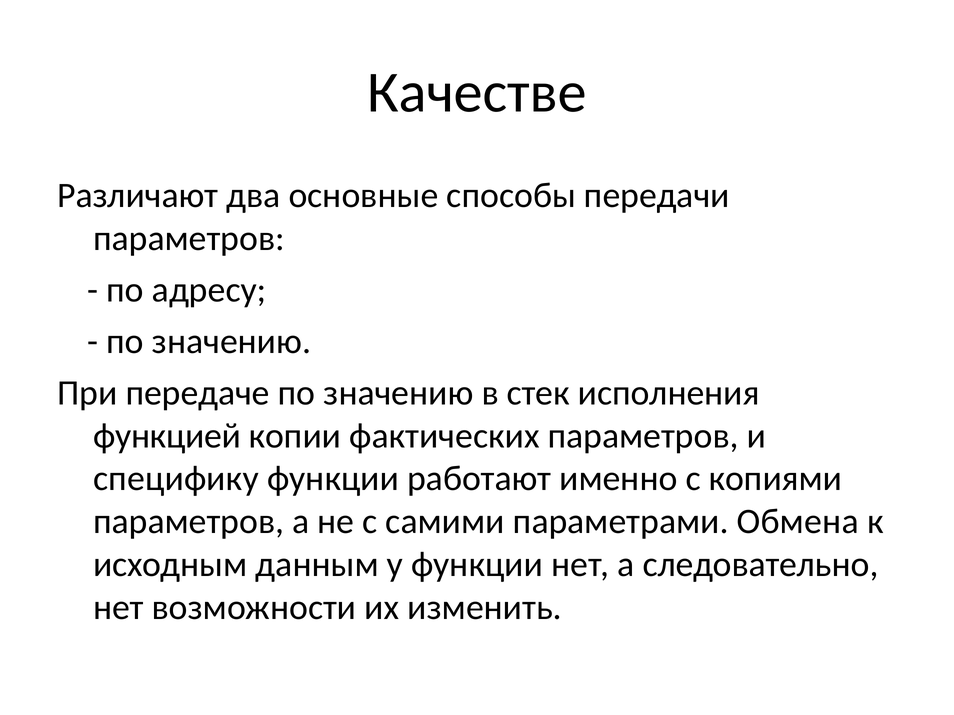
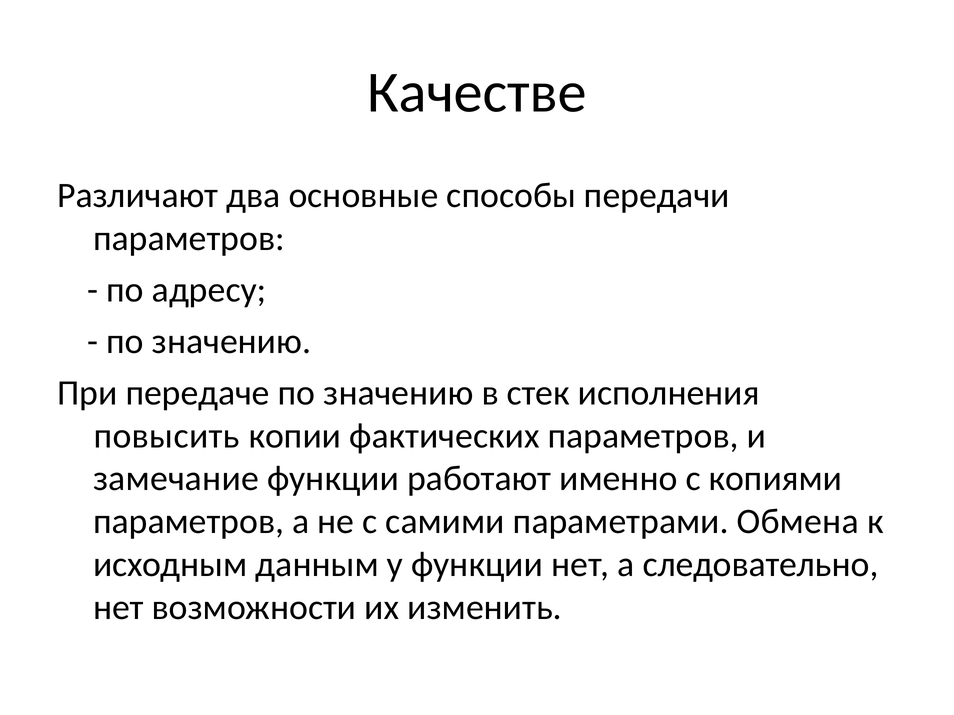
функцией: функцией -> повысить
специфику: специфику -> замечание
